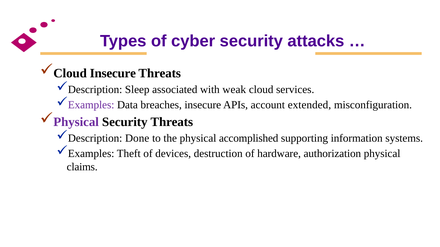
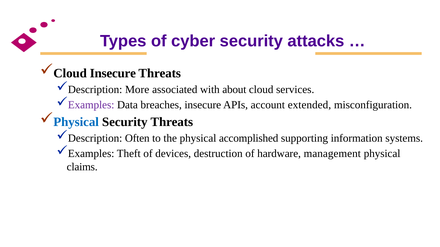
Sleep: Sleep -> More
weak: weak -> about
Physical at (76, 122) colour: purple -> blue
Done: Done -> Often
authorization: authorization -> management
